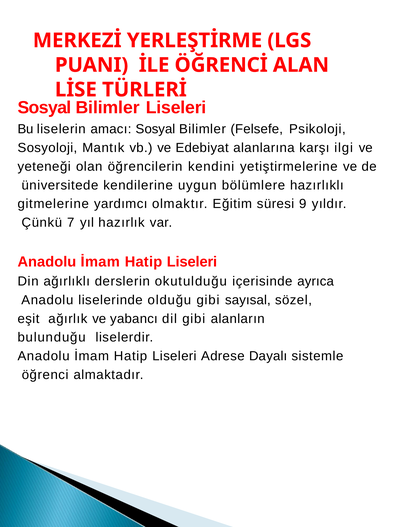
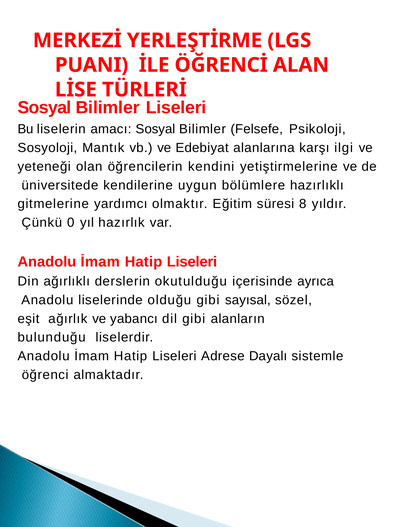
9: 9 -> 8
7: 7 -> 0
